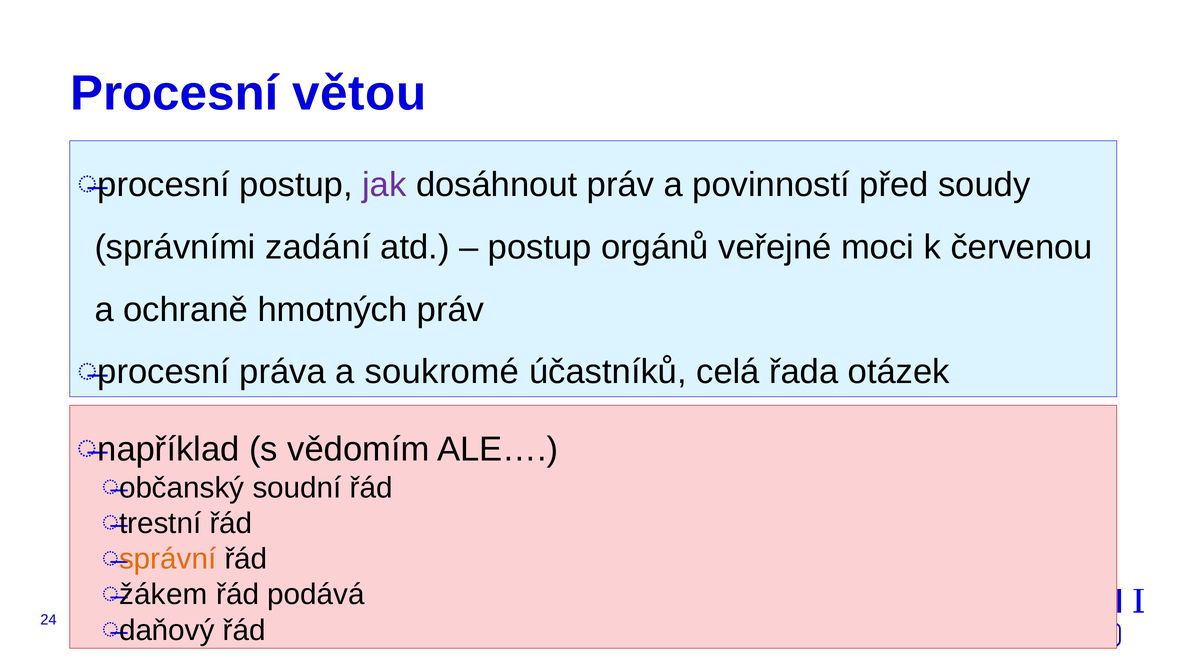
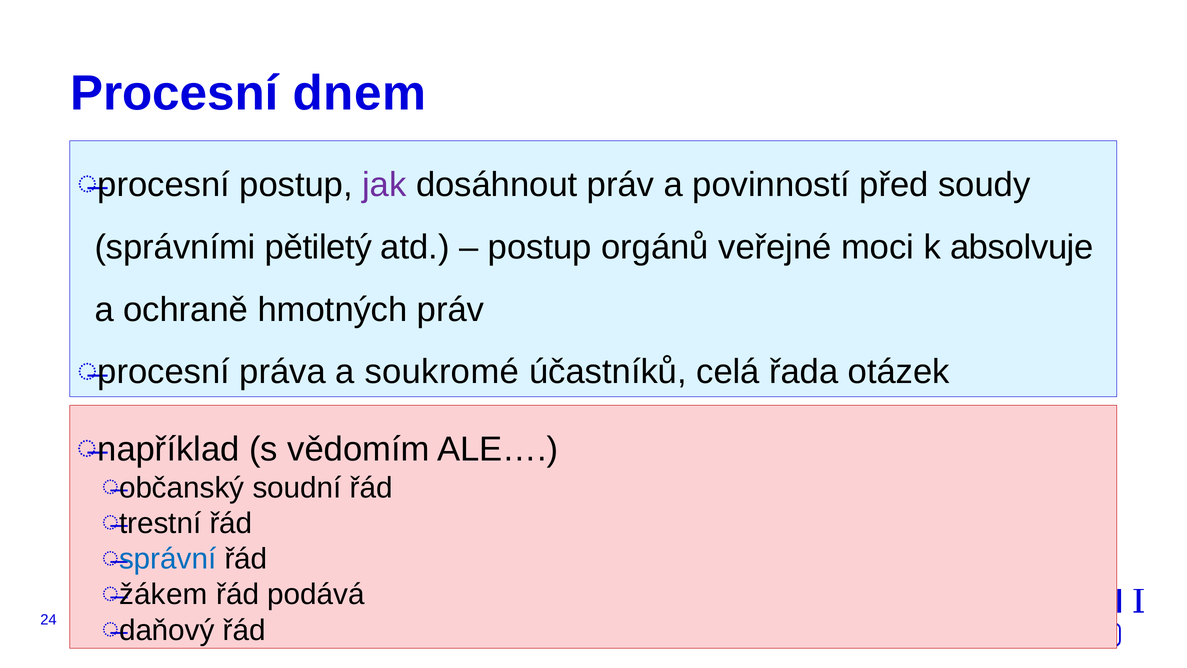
větou: větou -> dnem
zadání: zadání -> pětiletý
červenou: červenou -> absolvuje
správní colour: orange -> blue
